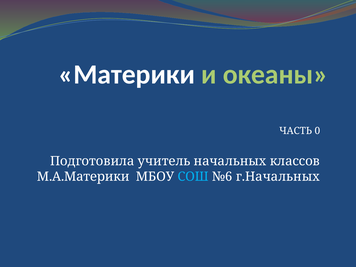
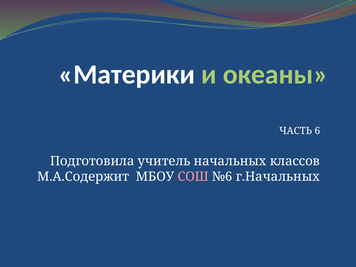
0: 0 -> 6
М.А.Материки: М.А.Материки -> М.А.Содержит
СОШ colour: light blue -> pink
